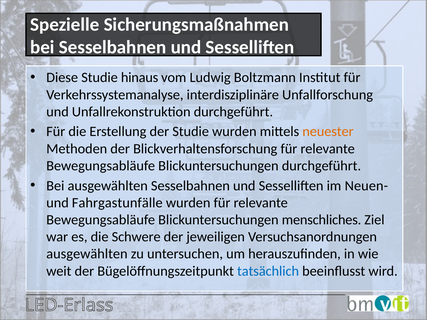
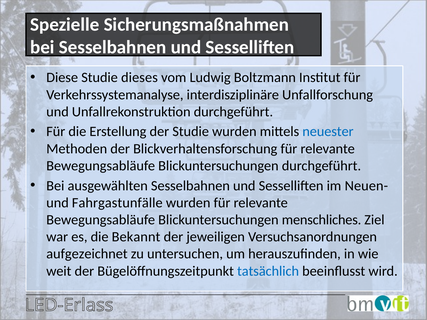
hinaus: hinaus -> dieses
neuester colour: orange -> blue
Schwere: Schwere -> Bekannt
ausgewählten at (87, 254): ausgewählten -> aufgezeichnet
